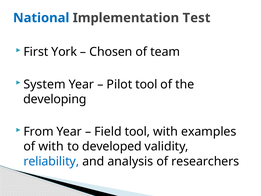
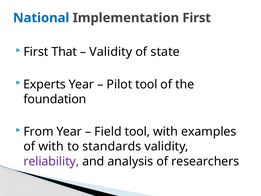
Implementation Test: Test -> First
York: York -> That
Chosen at (111, 52): Chosen -> Validity
team: team -> state
System: System -> Experts
developing: developing -> foundation
developed: developed -> standards
reliability colour: blue -> purple
